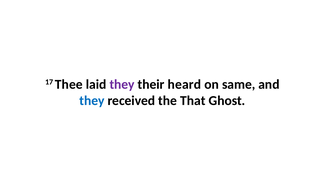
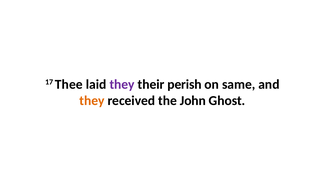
heard: heard -> perish
they at (92, 100) colour: blue -> orange
That: That -> John
